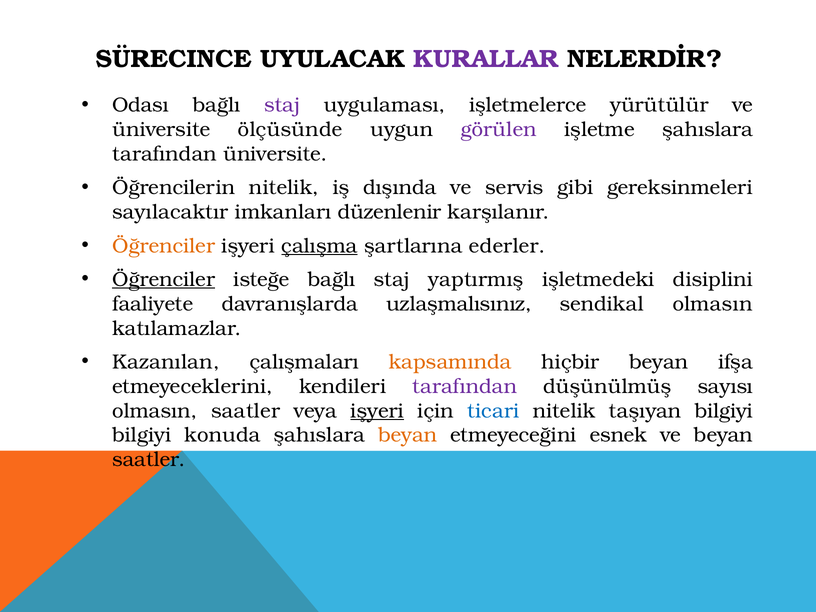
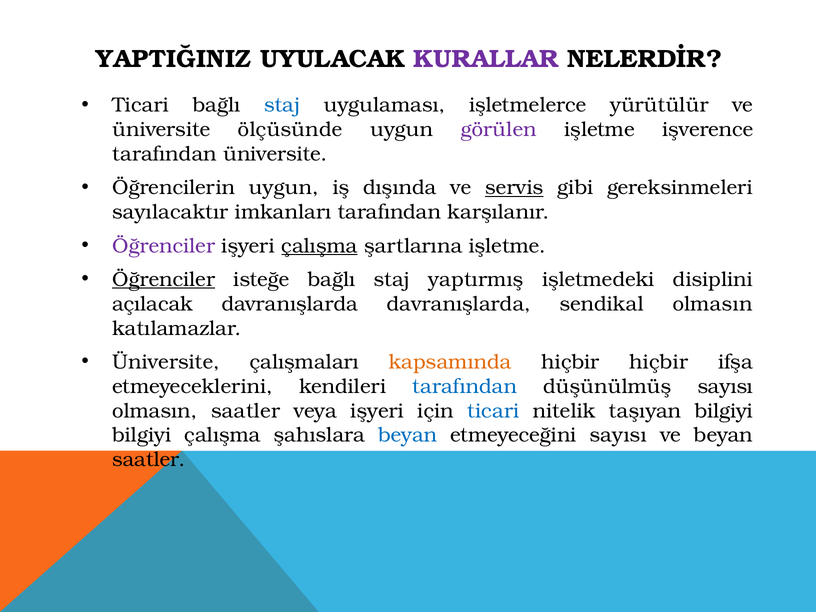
SÜRECINCE: SÜRECINCE -> YAPTIĞINIZ
Odası at (141, 105): Odası -> Ticari
staj at (282, 105) colour: purple -> blue
işletme şahıslara: şahıslara -> işverence
Öğrencilerin nitelik: nitelik -> uygun
servis underline: none -> present
imkanları düzenlenir: düzenlenir -> tarafından
Öğrenciler at (164, 246) colour: orange -> purple
şartlarına ederler: ederler -> işletme
faaliyete: faaliyete -> açılacak
davranışlarda uzlaşmalısınız: uzlaşmalısınız -> davranışlarda
Kazanılan at (166, 362): Kazanılan -> Üniversite
hiçbir beyan: beyan -> hiçbir
tarafından at (465, 386) colour: purple -> blue
işyeri at (377, 411) underline: present -> none
bilgiyi konuda: konuda -> çalışma
beyan at (408, 435) colour: orange -> blue
etmeyeceğini esnek: esnek -> sayısı
